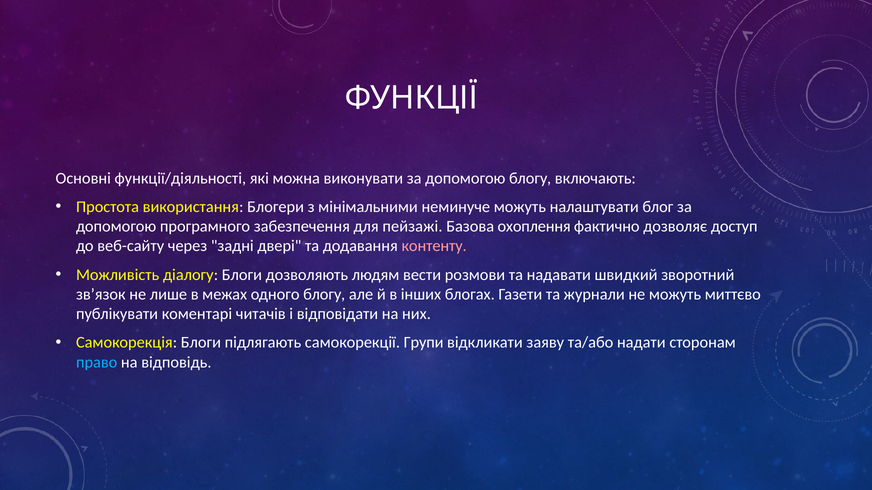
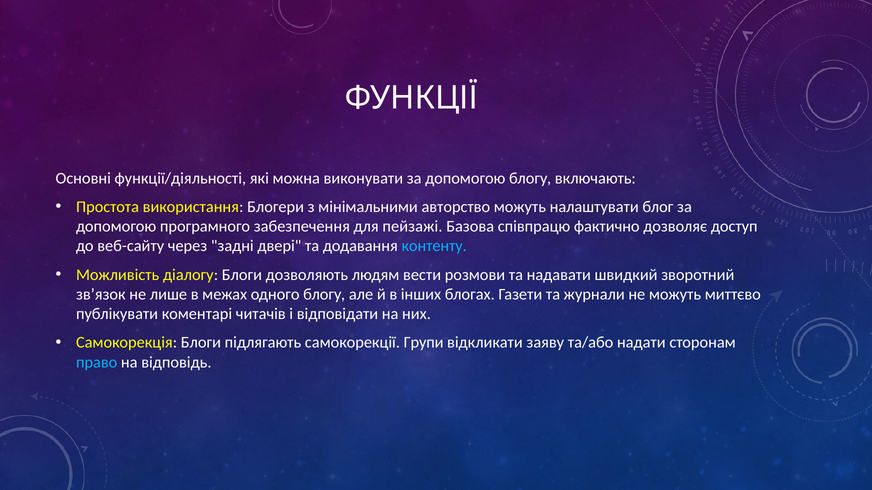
неминуче: неминуче -> авторство
охоплення: охоплення -> співпрацю
контенту colour: pink -> light blue
